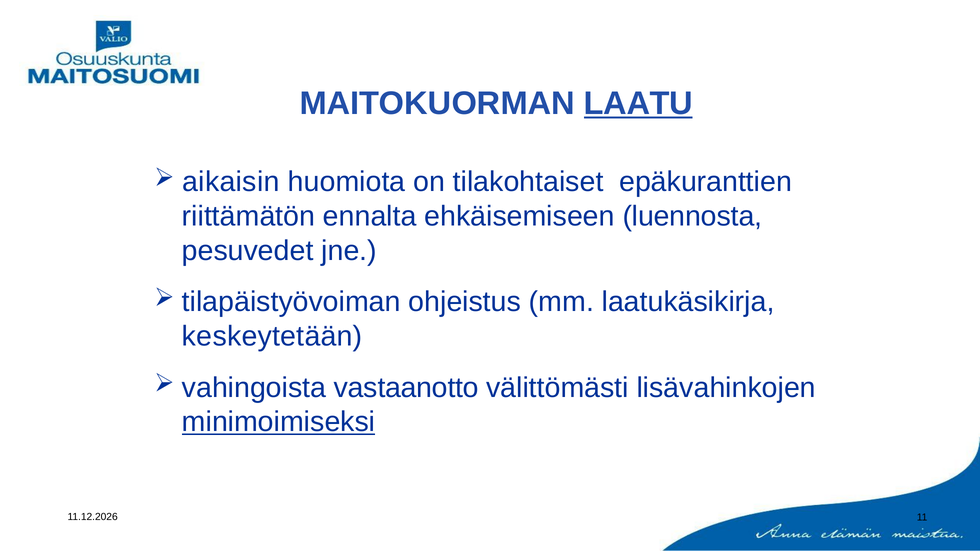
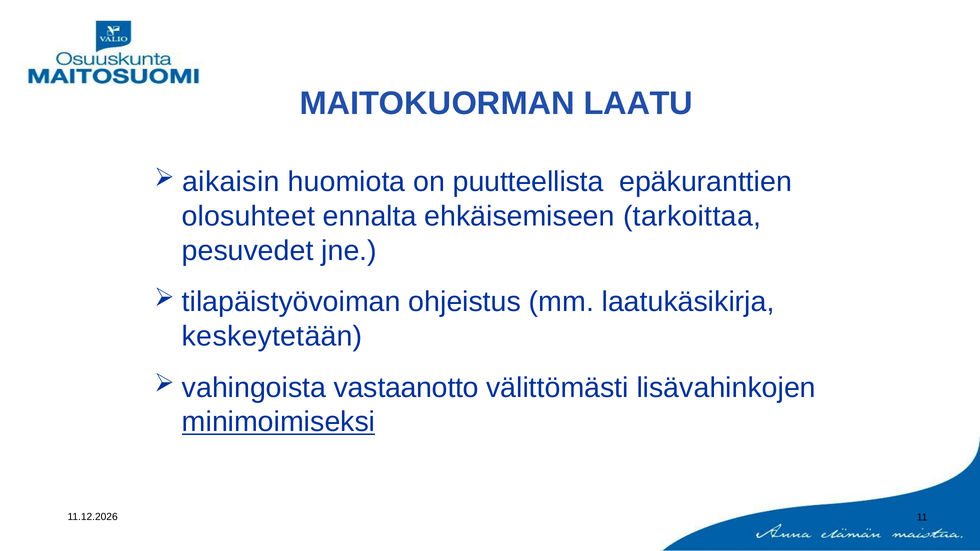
LAATU underline: present -> none
tilakohtaiset: tilakohtaiset -> puutteellista
riittämätön: riittämätön -> olosuhteet
luennosta: luennosta -> tarkoittaa
